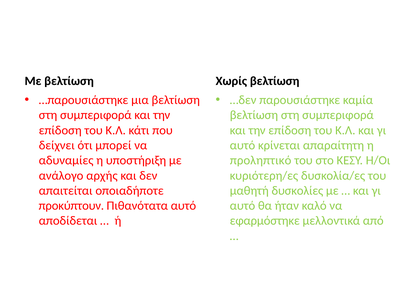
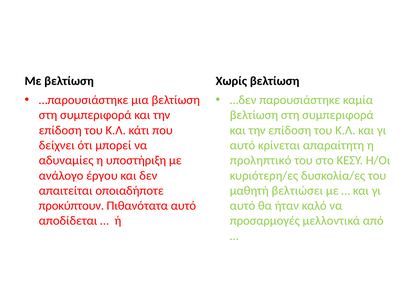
αρχής: αρχής -> έργου
δυσκολίες: δυσκολίες -> βελτιώσει
εφαρμόστηκε: εφαρμόστηκε -> προσαρμογές
